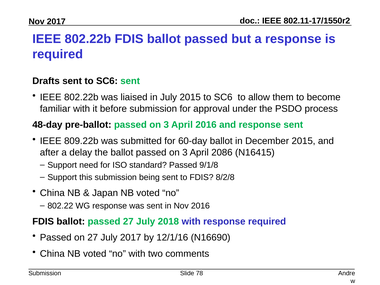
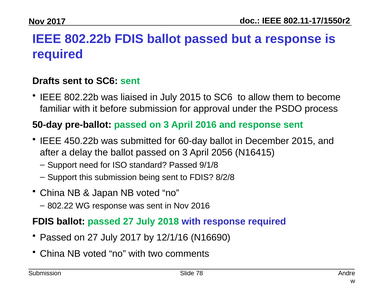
48-day: 48-day -> 50-day
809.22b: 809.22b -> 450.22b
2086: 2086 -> 2056
